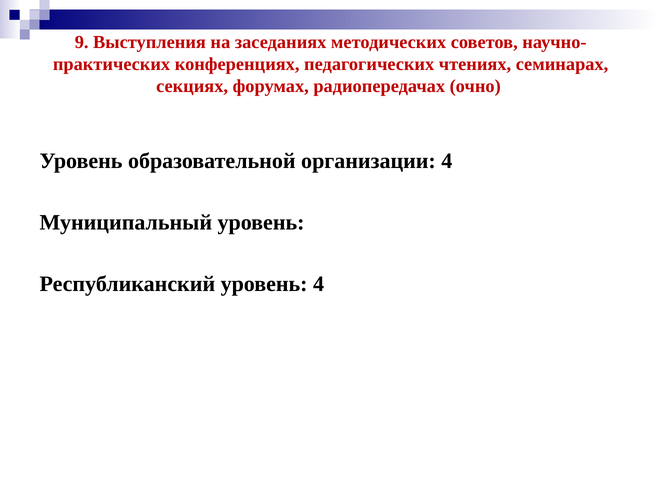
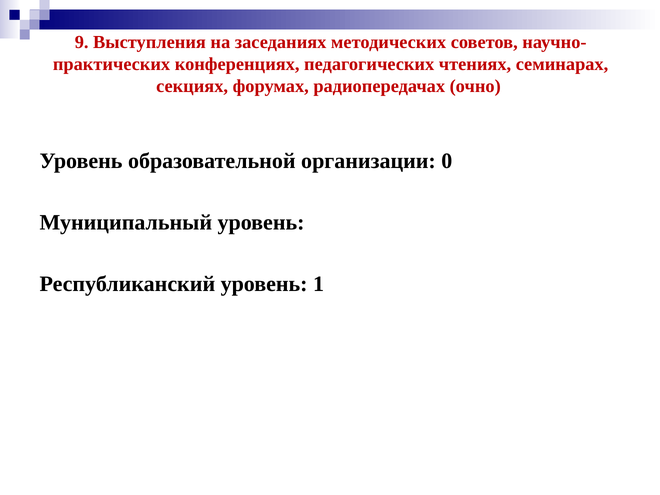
организации 4: 4 -> 0
уровень 4: 4 -> 1
